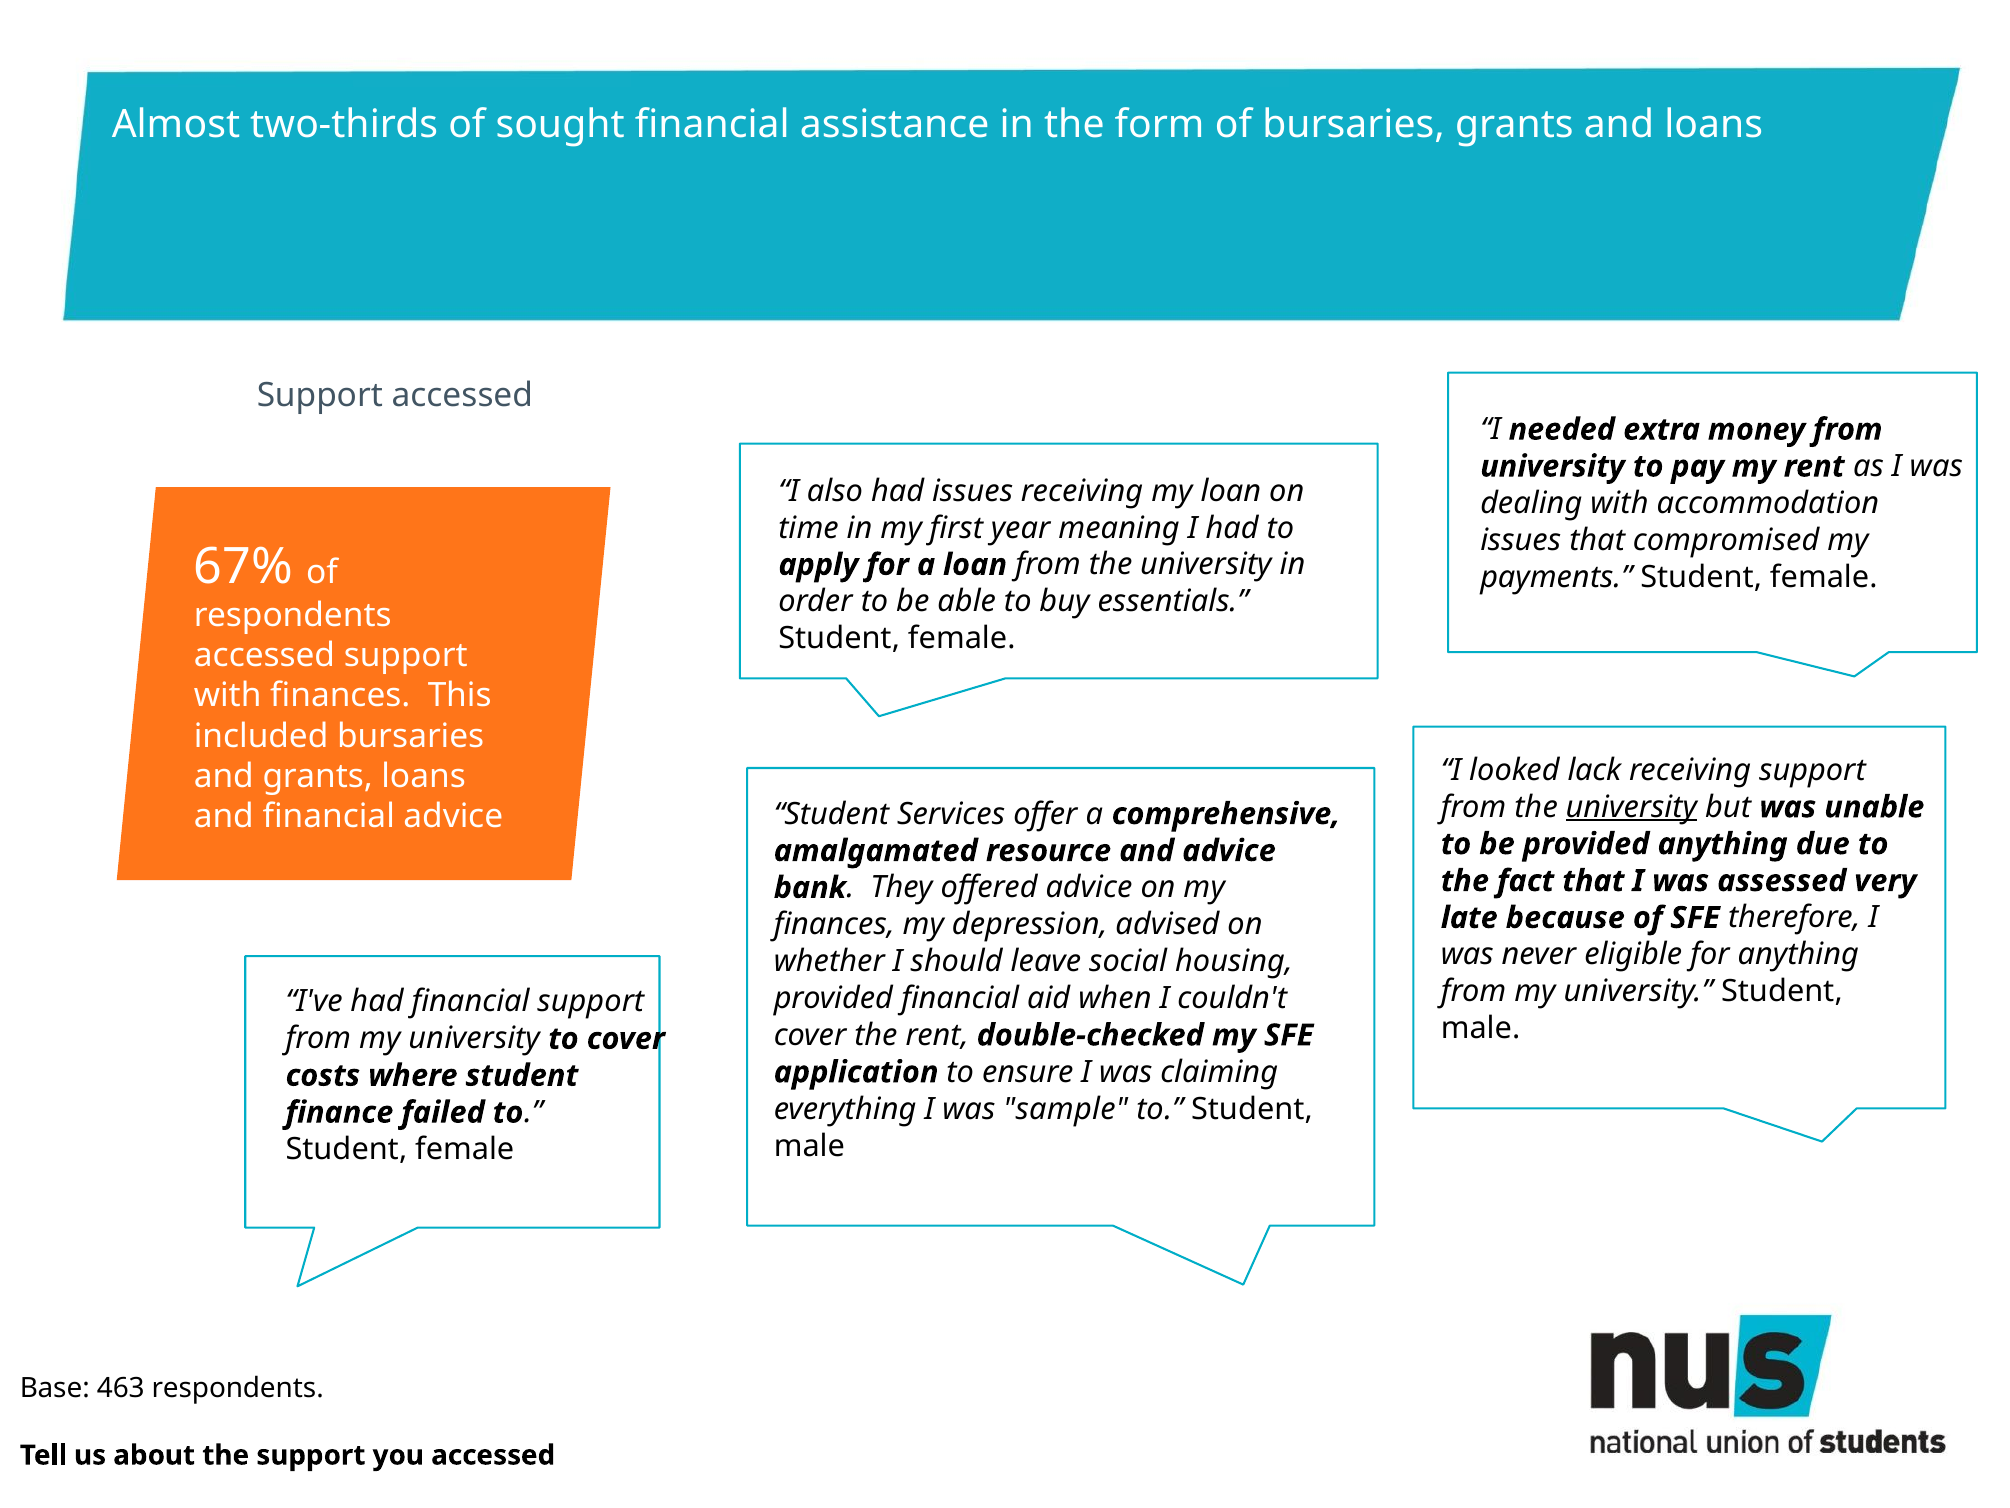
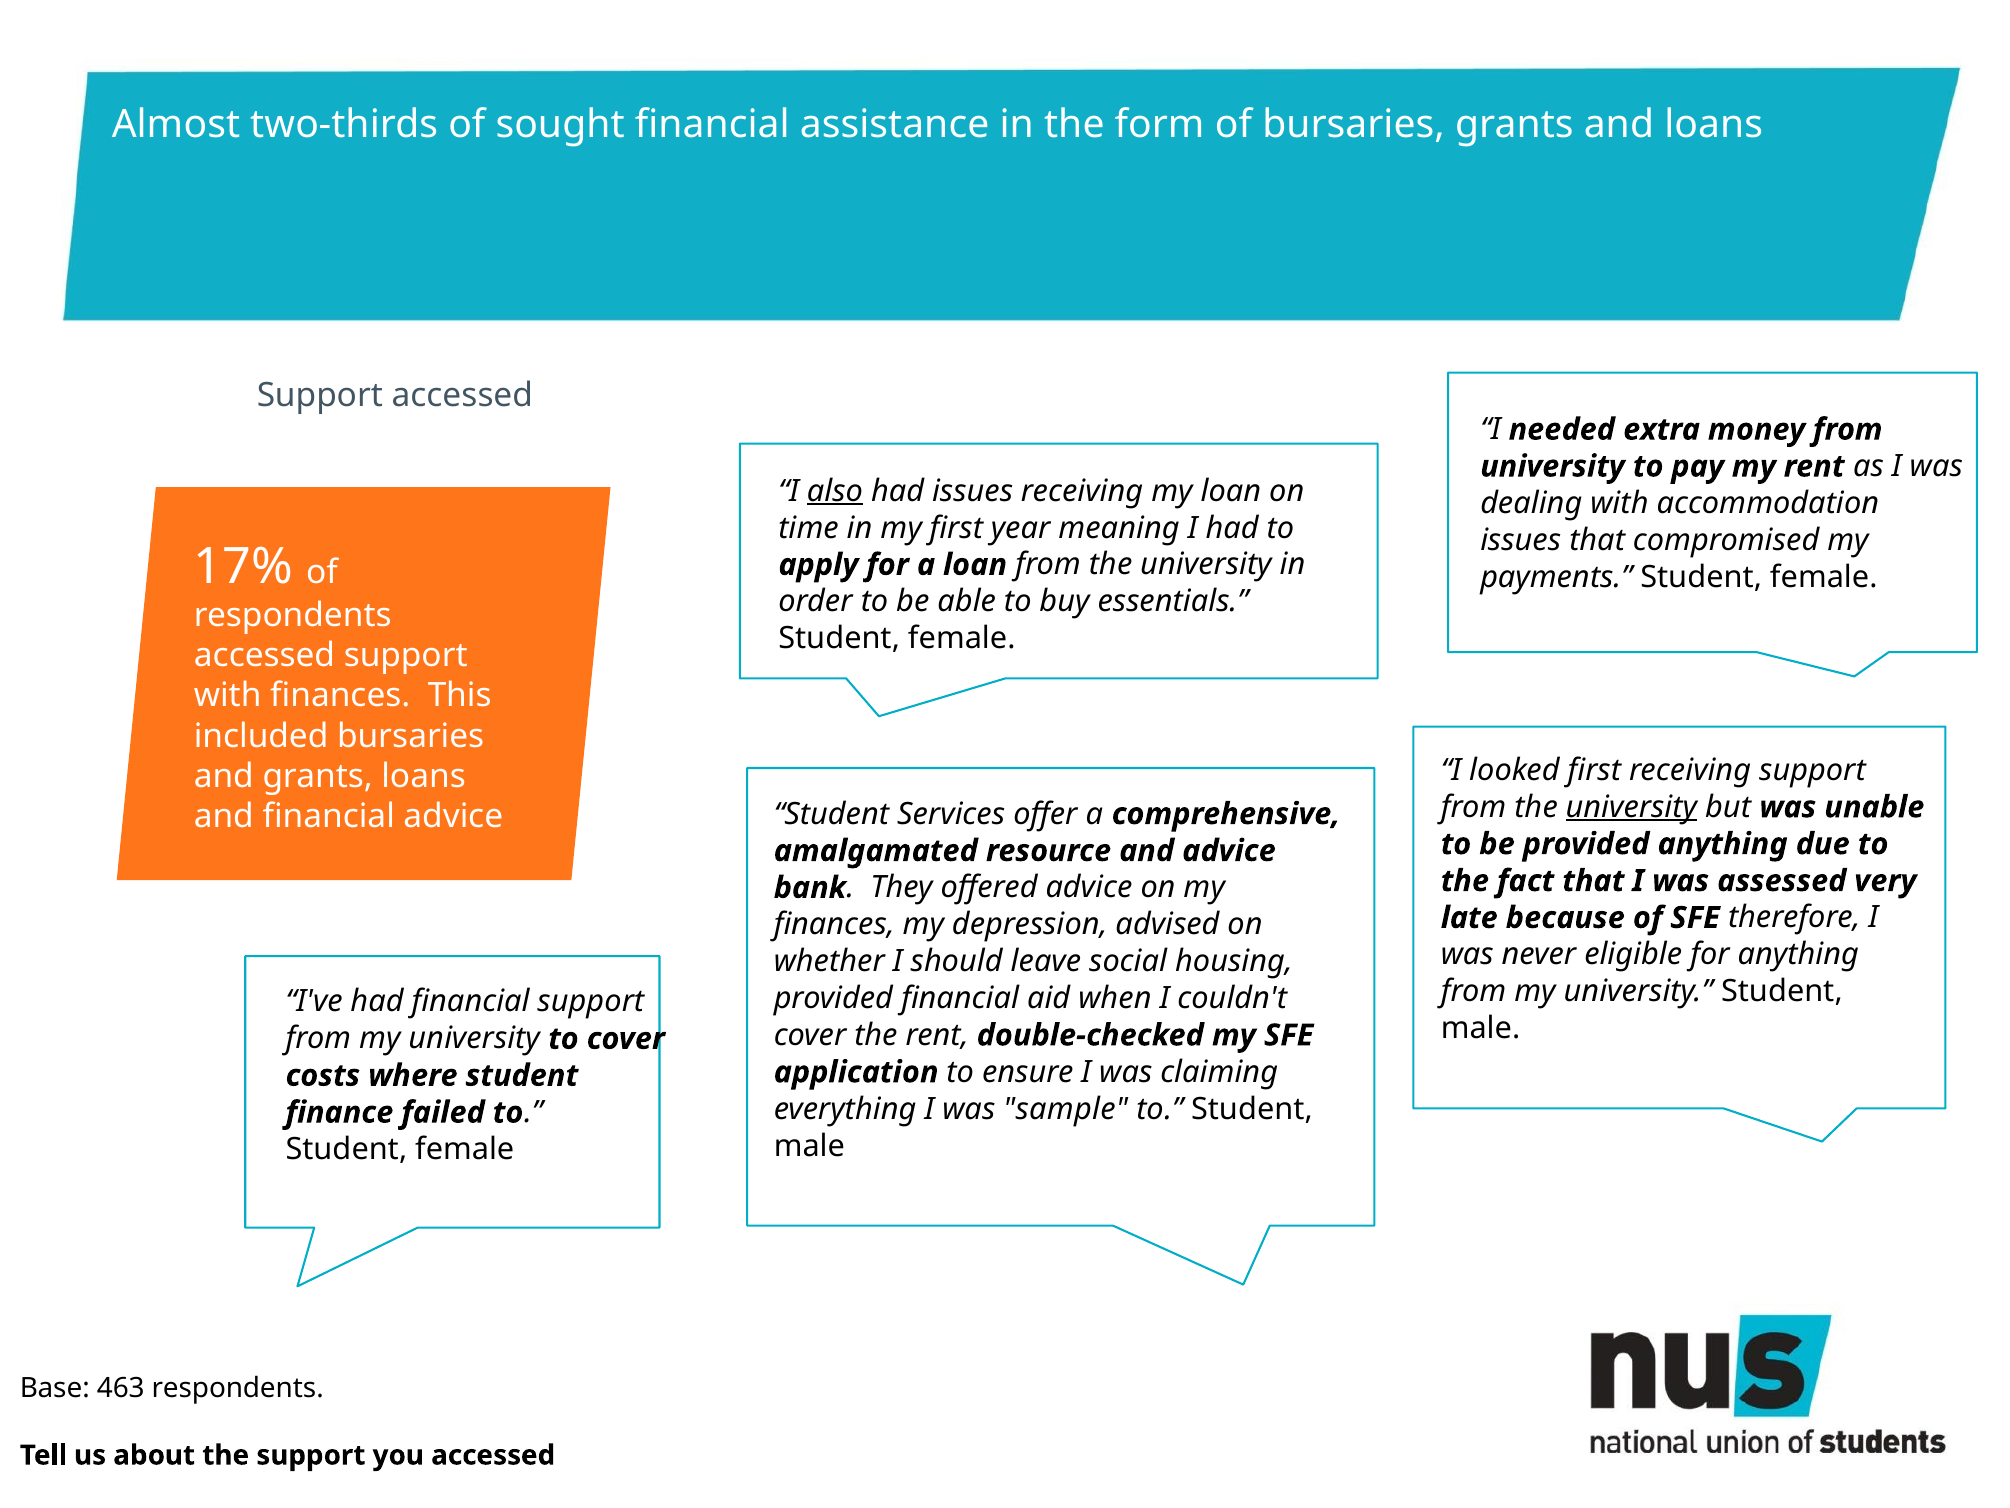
also underline: none -> present
67%: 67% -> 17%
looked lack: lack -> first
